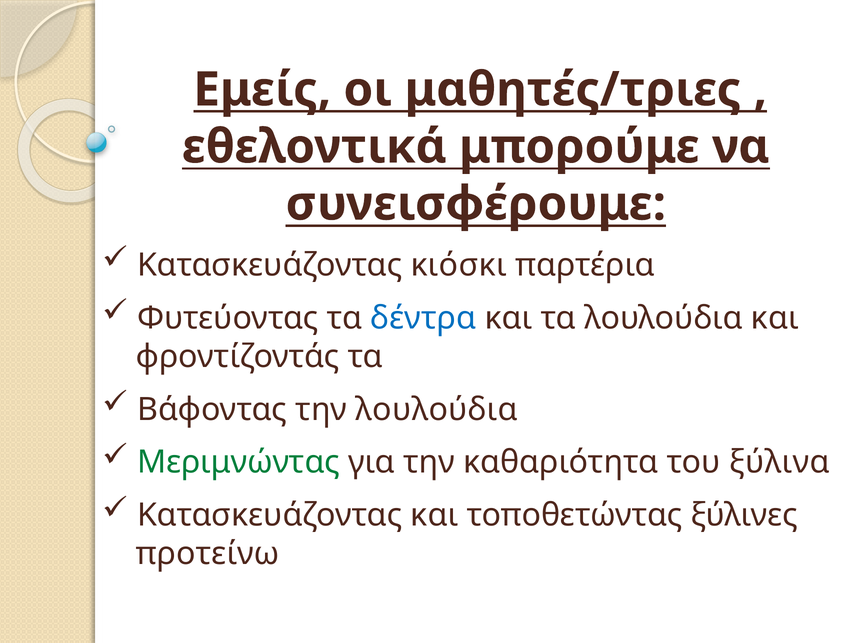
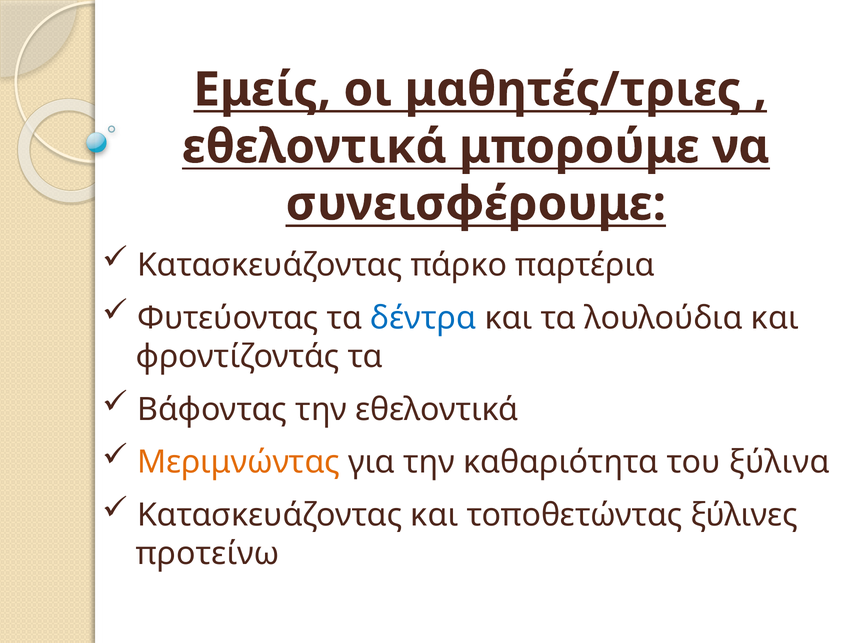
κιόσκι: κιόσκι -> πάρκο
την λουλούδια: λουλούδια -> εθελοντικά
Μεριμνώντας colour: green -> orange
